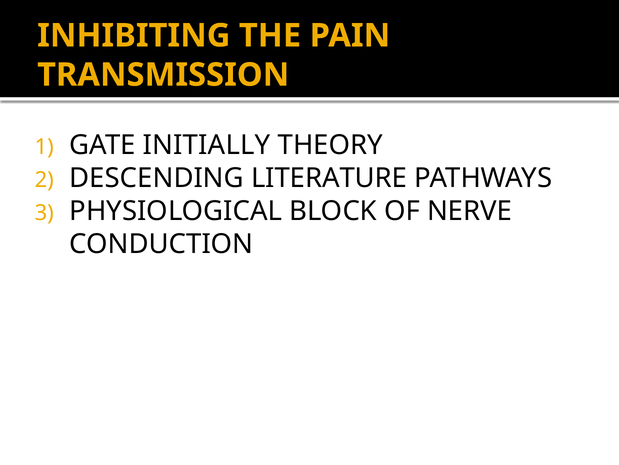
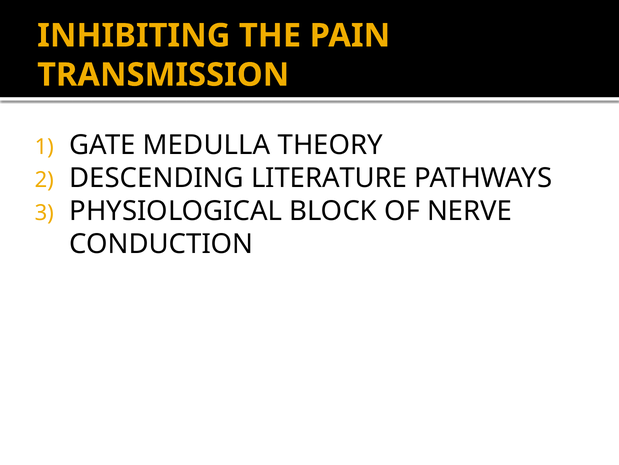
INITIALLY: INITIALLY -> MEDULLA
